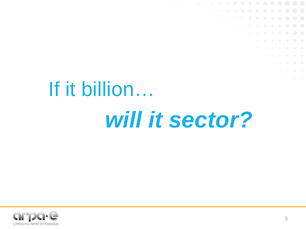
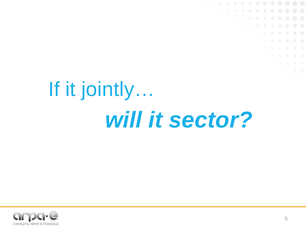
billion…: billion… -> jointly…
